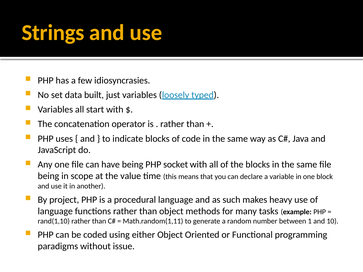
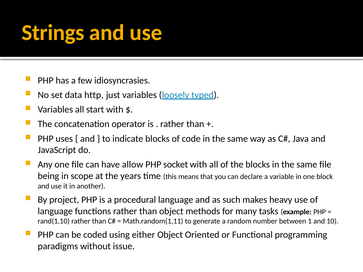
built: built -> http
have being: being -> allow
value: value -> years
